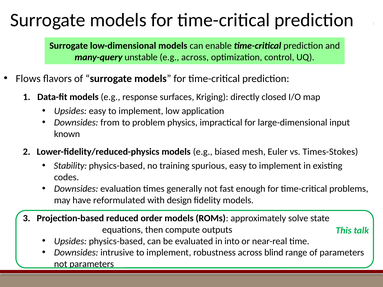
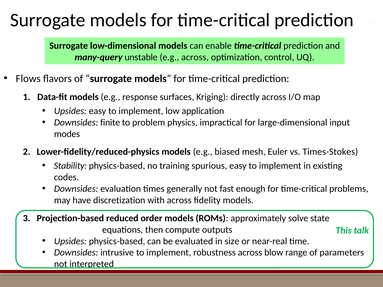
directly closed: closed -> across
from: from -> finite
known: known -> modes
reformulated: reformulated -> discretization
with design: design -> across
into: into -> size
blind: blind -> blow
not parameters: parameters -> interpreted
